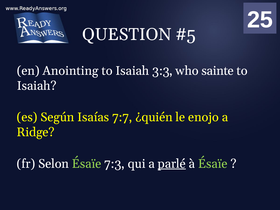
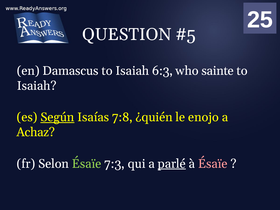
Anointing: Anointing -> Damascus
3:3: 3:3 -> 6:3
Según underline: none -> present
7:7: 7:7 -> 7:8
Ridge: Ridge -> Achaz
Ésaïe at (213, 164) colour: light green -> pink
